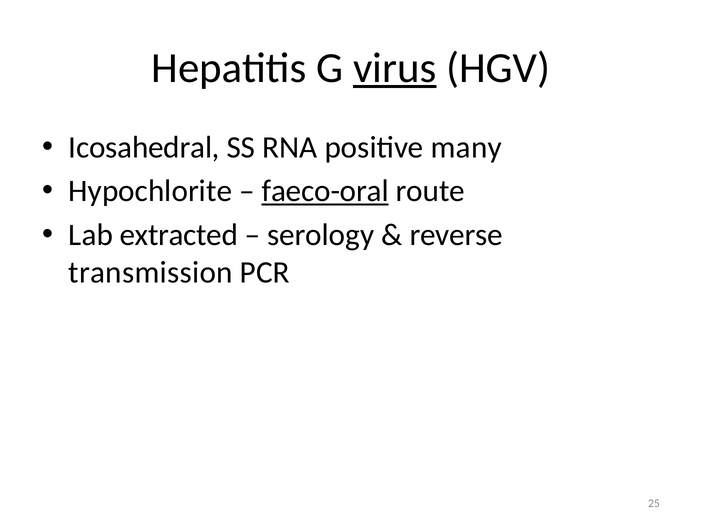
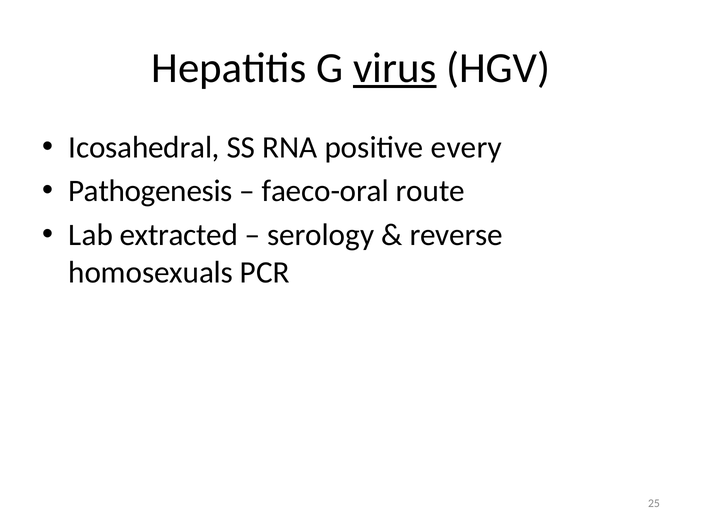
many: many -> every
Hypochlorite: Hypochlorite -> Pathogenesis
faeco-oral underline: present -> none
transmission: transmission -> homosexuals
